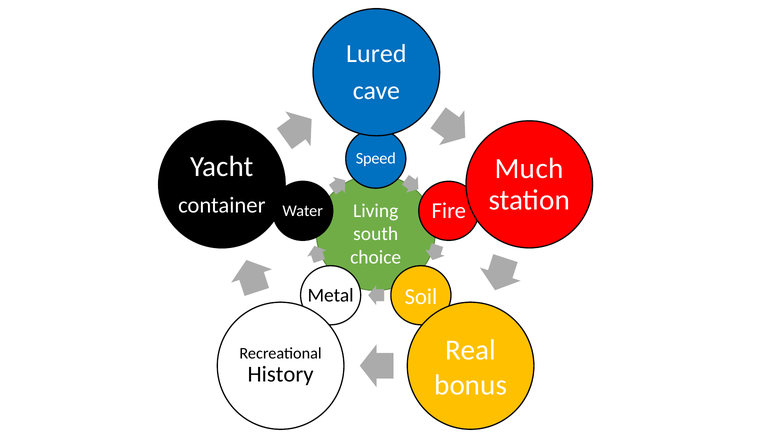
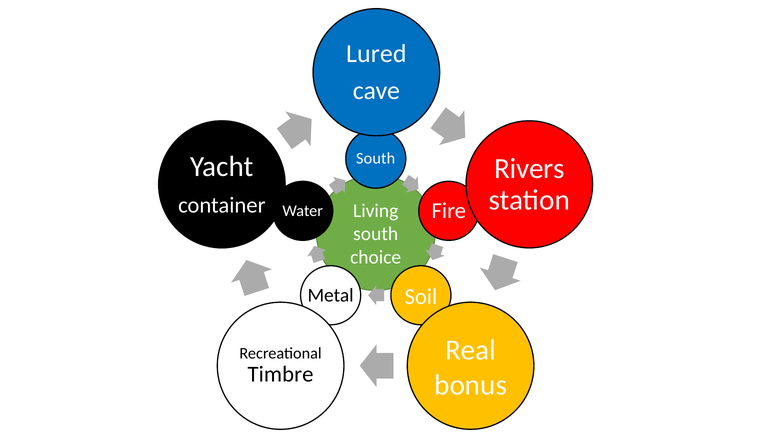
Speed at (376, 158): Speed -> South
Much: Much -> Rivers
History: History -> Timbre
